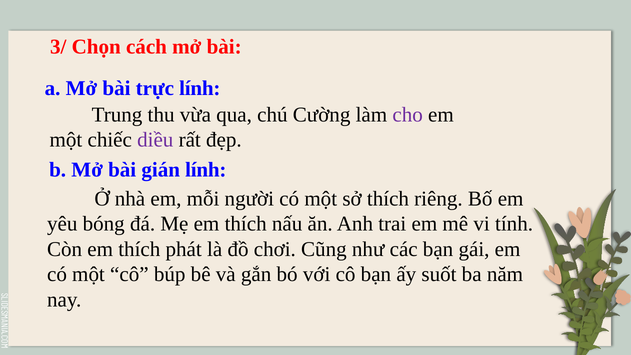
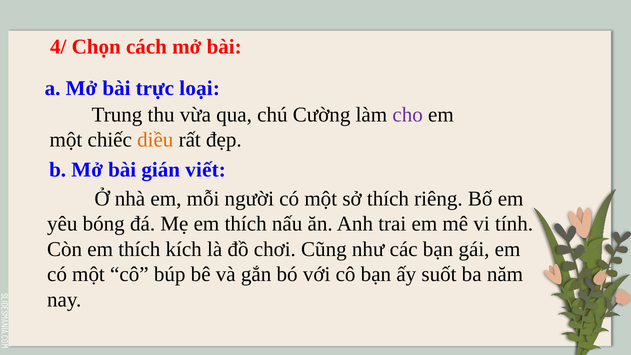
3/: 3/ -> 4/
trực lính: lính -> loại
diều colour: purple -> orange
gián lính: lính -> viết
phát: phát -> kích
